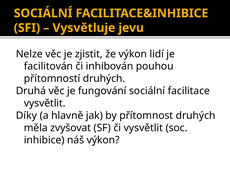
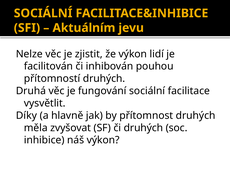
Vysvětluje: Vysvětluje -> Aktuálním
či vysvětlit: vysvětlit -> druhých
